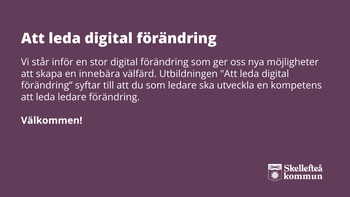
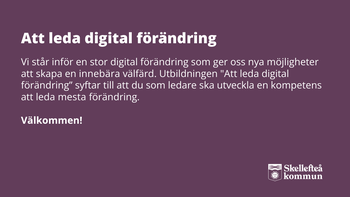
leda ledare: ledare -> mesta
